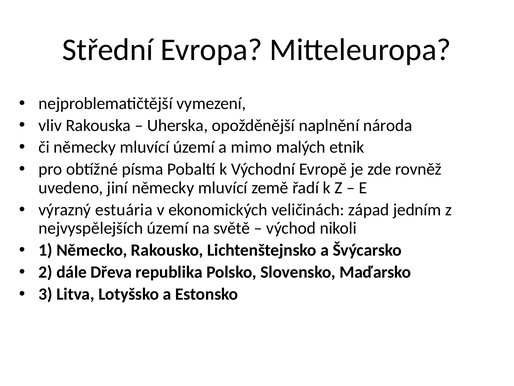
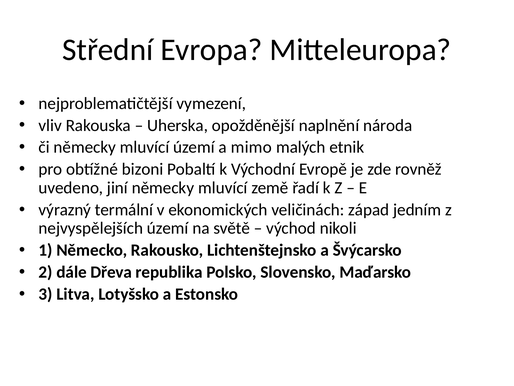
písma: písma -> bizoni
estuária: estuária -> termální
